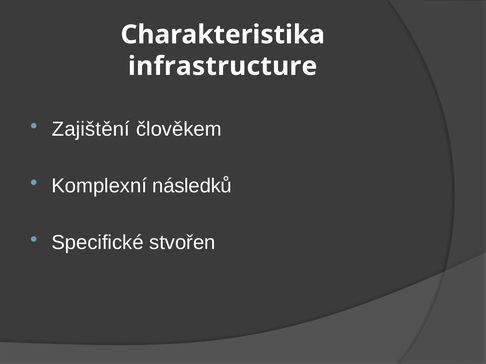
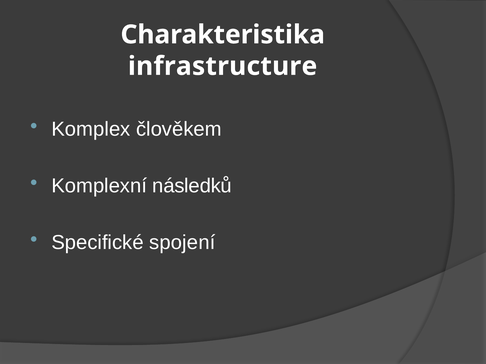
Zajištění: Zajištění -> Komplex
stvořen: stvořen -> spojení
